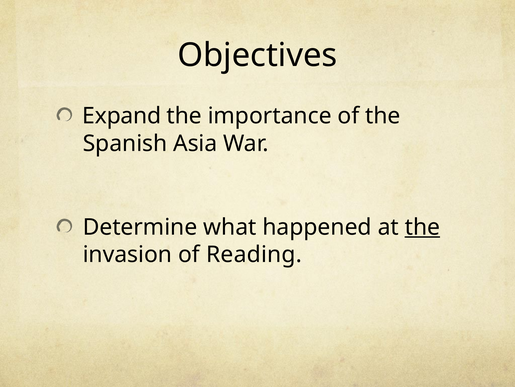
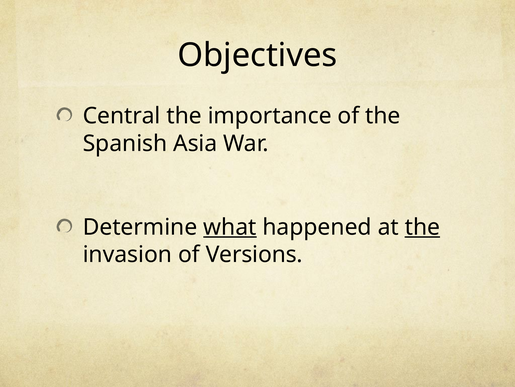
Expand: Expand -> Central
what underline: none -> present
Reading: Reading -> Versions
